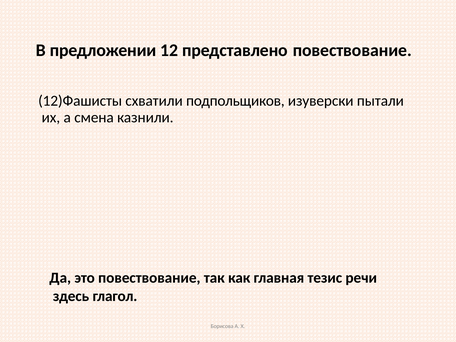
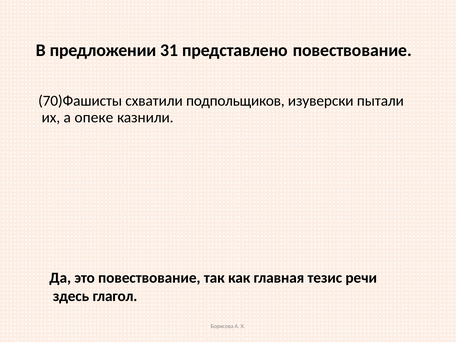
12: 12 -> 31
12)Фашисты: 12)Фашисты -> 70)Фашисты
смена: смена -> опеке
